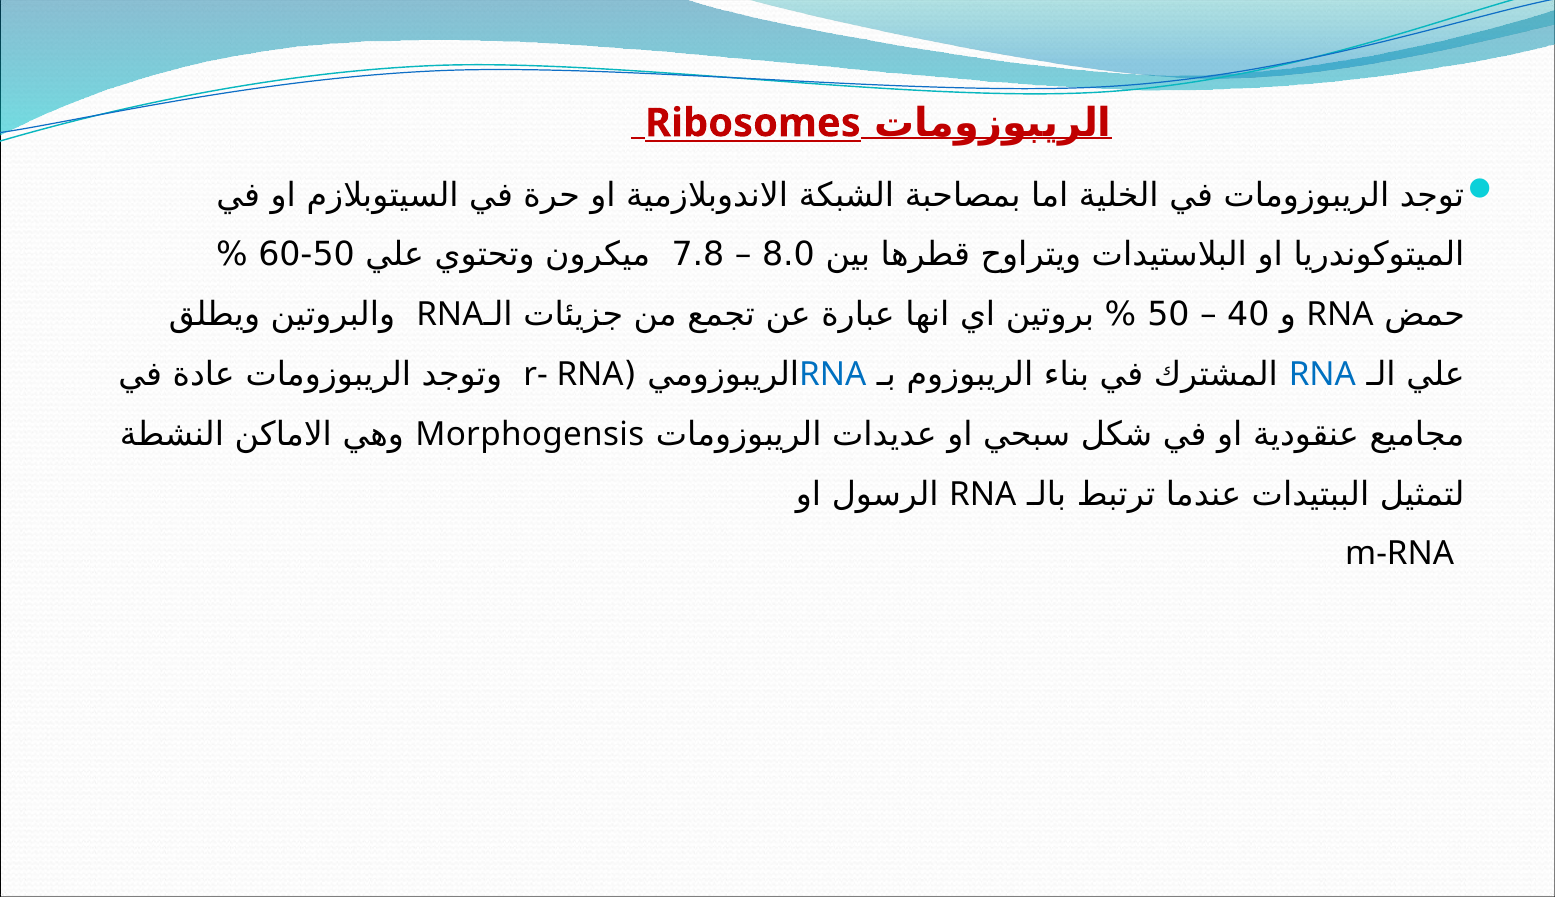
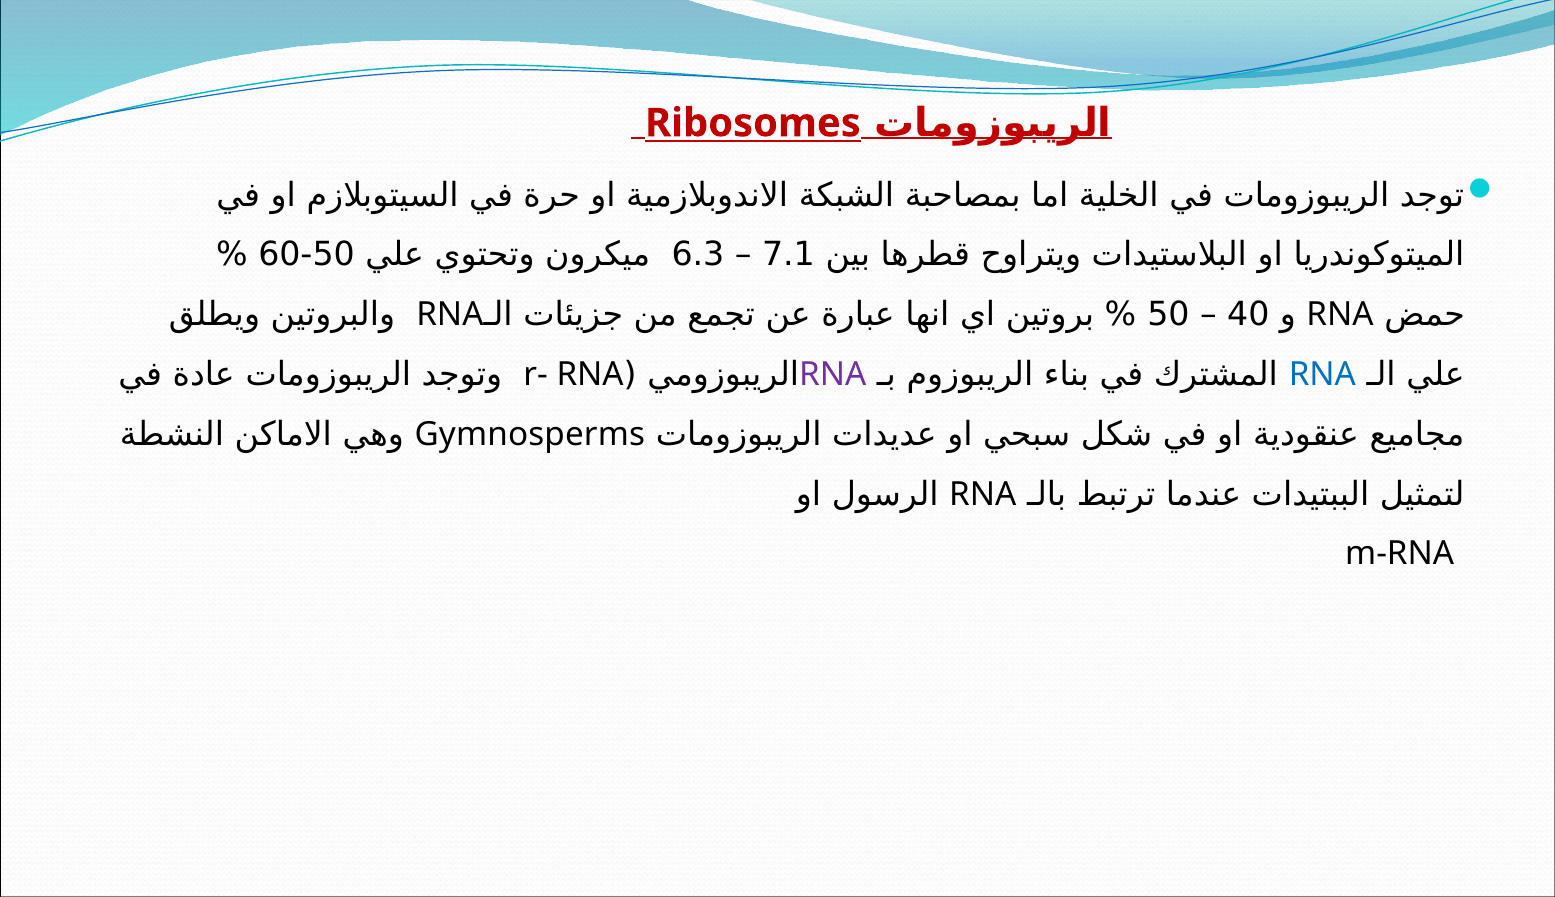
7.8: 7.8 -> 6.3
8.0: 8.0 -> 7.1
RNA at (833, 375) colour: blue -> purple
Morphogensis: Morphogensis -> Gymnosperms
